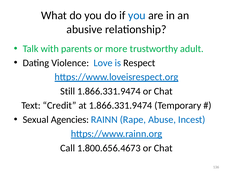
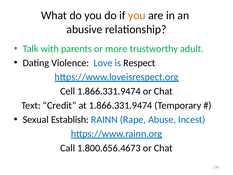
you at (137, 15) colour: blue -> orange
Still: Still -> Cell
Agencies: Agencies -> Establish
